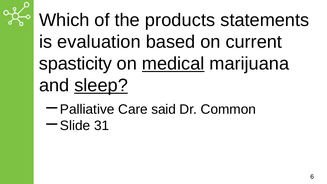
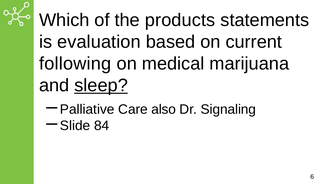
spasticity: spasticity -> following
medical underline: present -> none
said: said -> also
Common: Common -> Signaling
31: 31 -> 84
